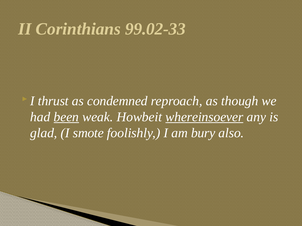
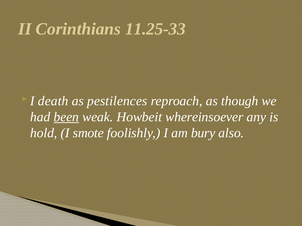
99.02-33: 99.02-33 -> 11.25-33
thrust: thrust -> death
condemned: condemned -> pestilences
whereinsoever underline: present -> none
glad: glad -> hold
